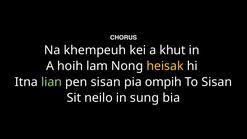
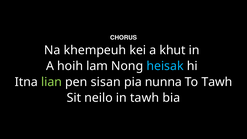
heisak colour: yellow -> light blue
ompih: ompih -> nunna
To Sisan: Sisan -> Tawh
in sung: sung -> tawh
